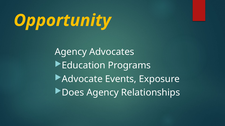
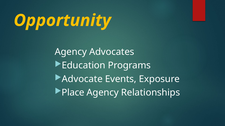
Does: Does -> Place
